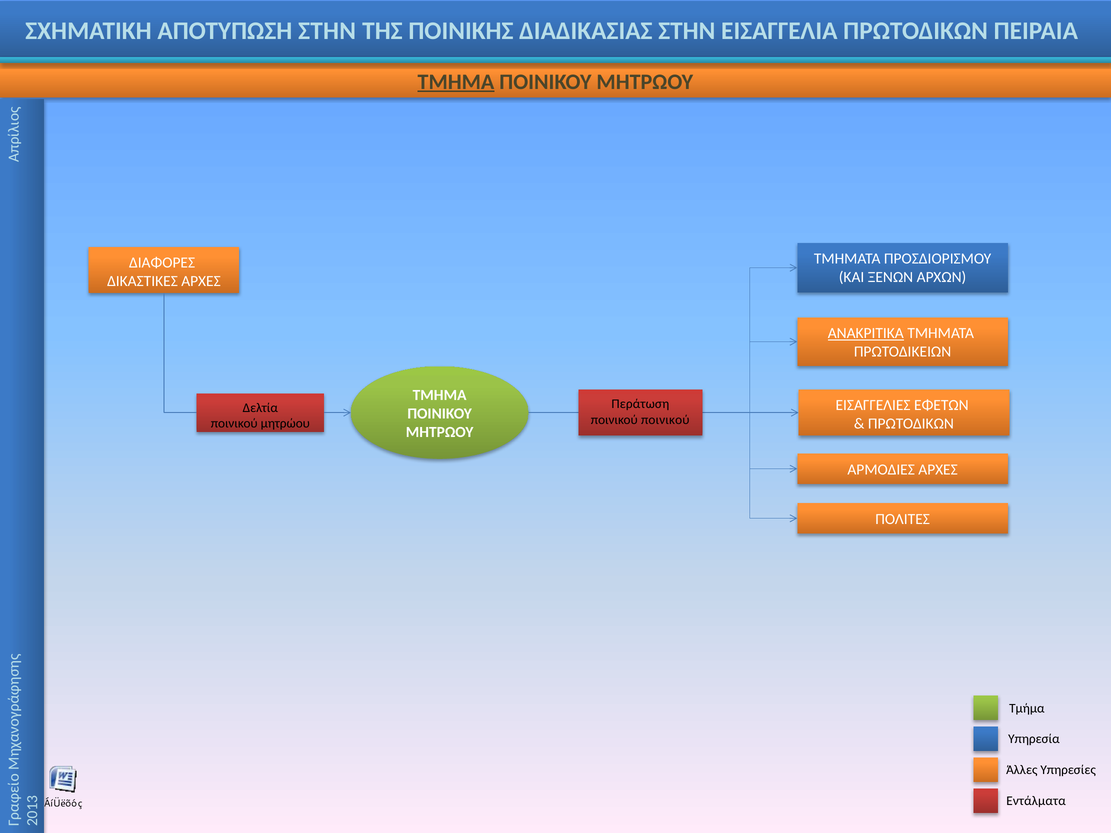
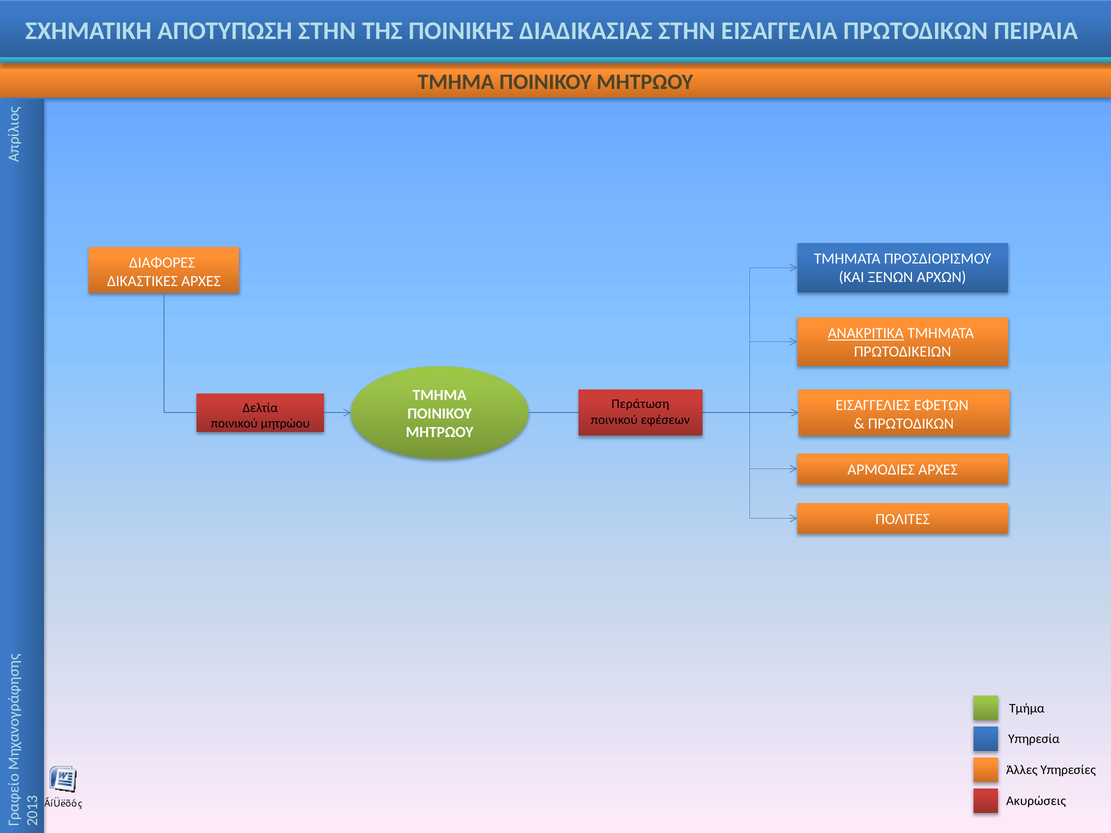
ΤΜΗΜΑ at (456, 82) underline: present -> none
ποινικού ποινικού: ποινικού -> εφέσεων
Εντάλματα: Εντάλματα -> Ακυρώσεις
